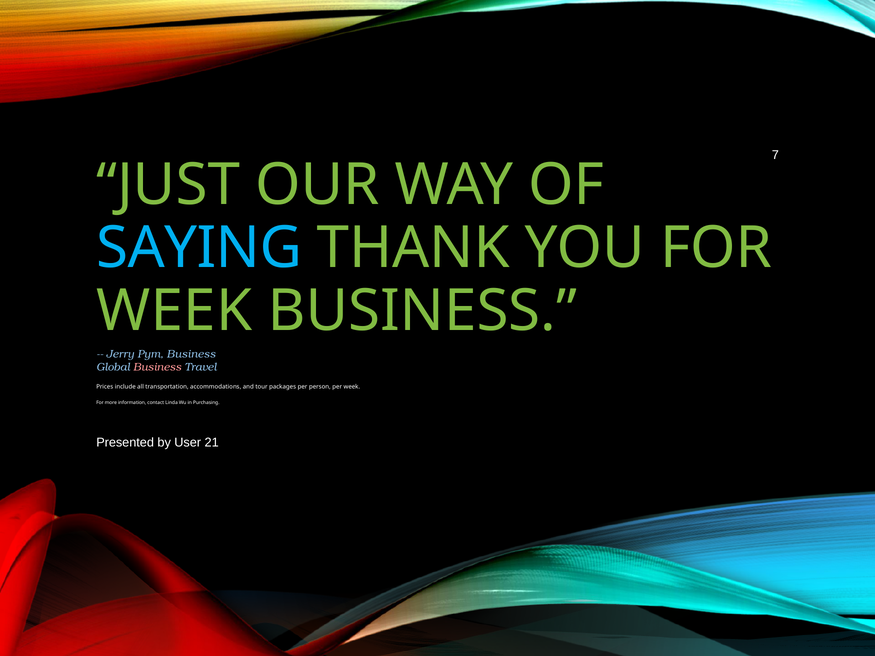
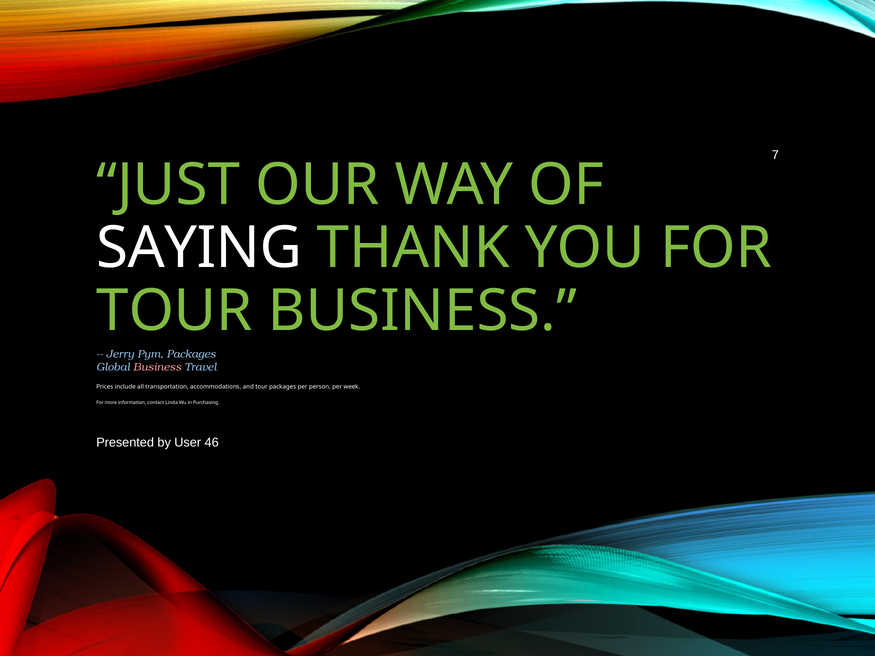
SAYING colour: light blue -> white
WEEK at (174, 311): WEEK -> TOUR
Pym Business: Business -> Packages
21: 21 -> 46
